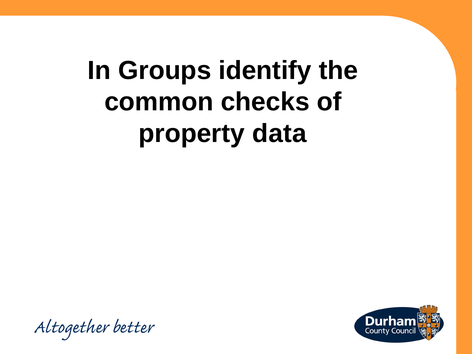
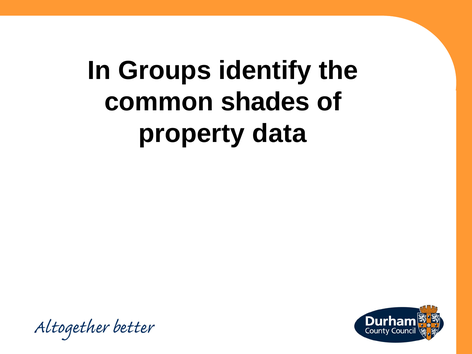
checks: checks -> shades
